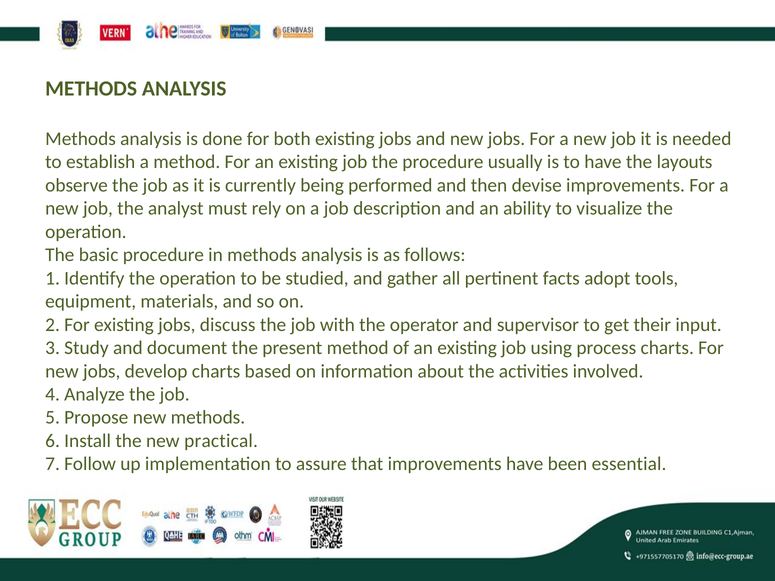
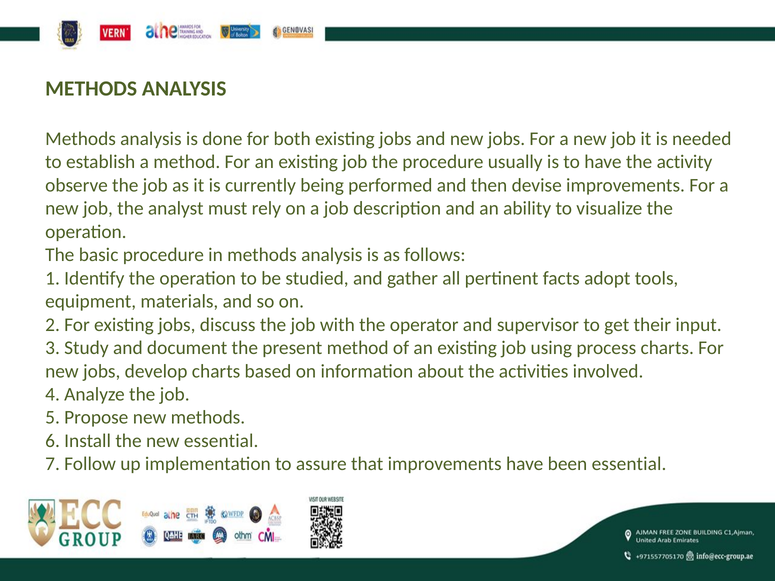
layouts: layouts -> activity
new practical: practical -> essential
